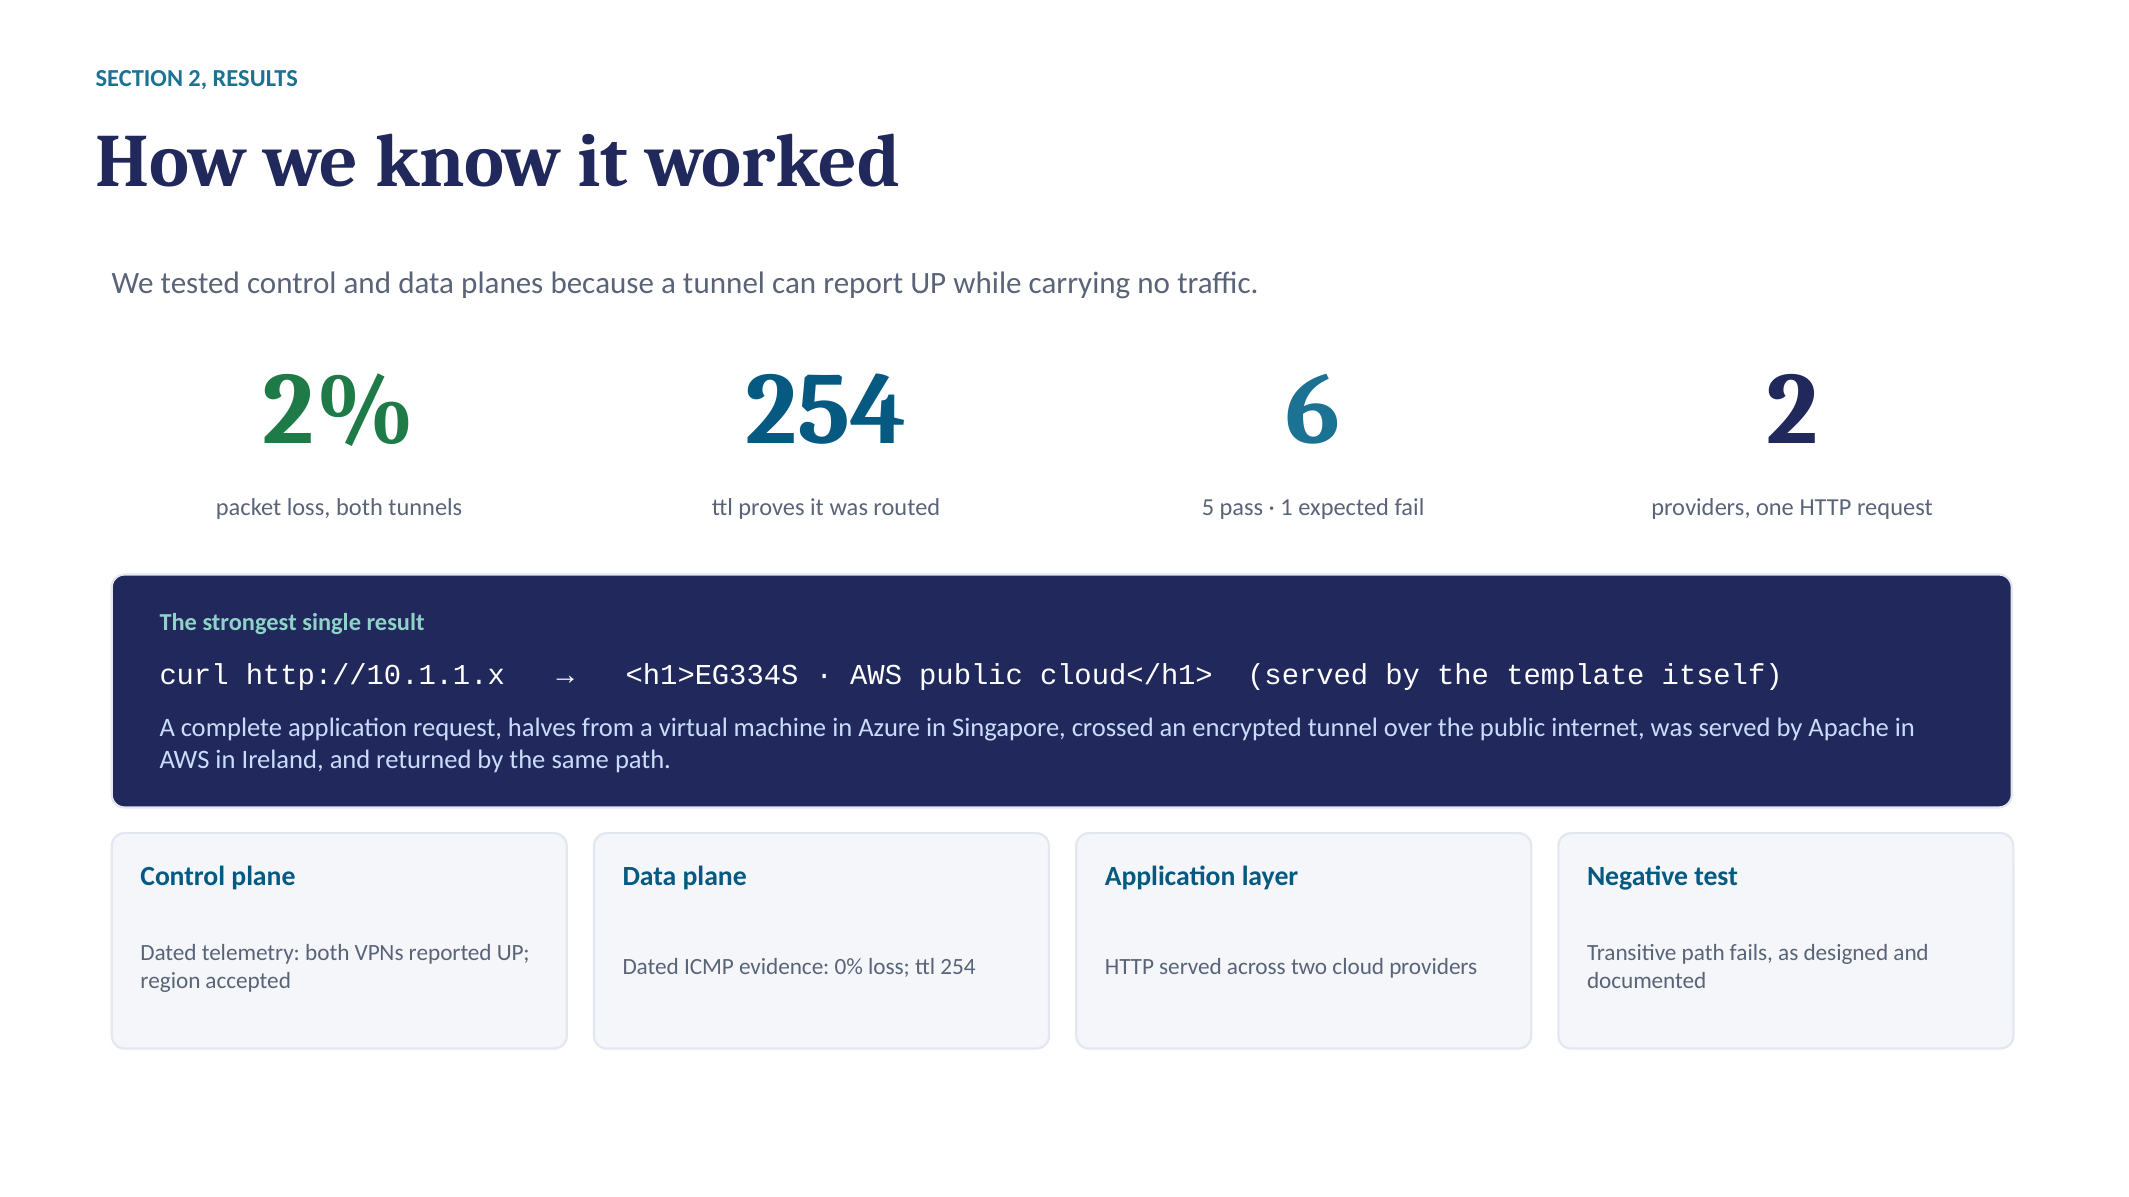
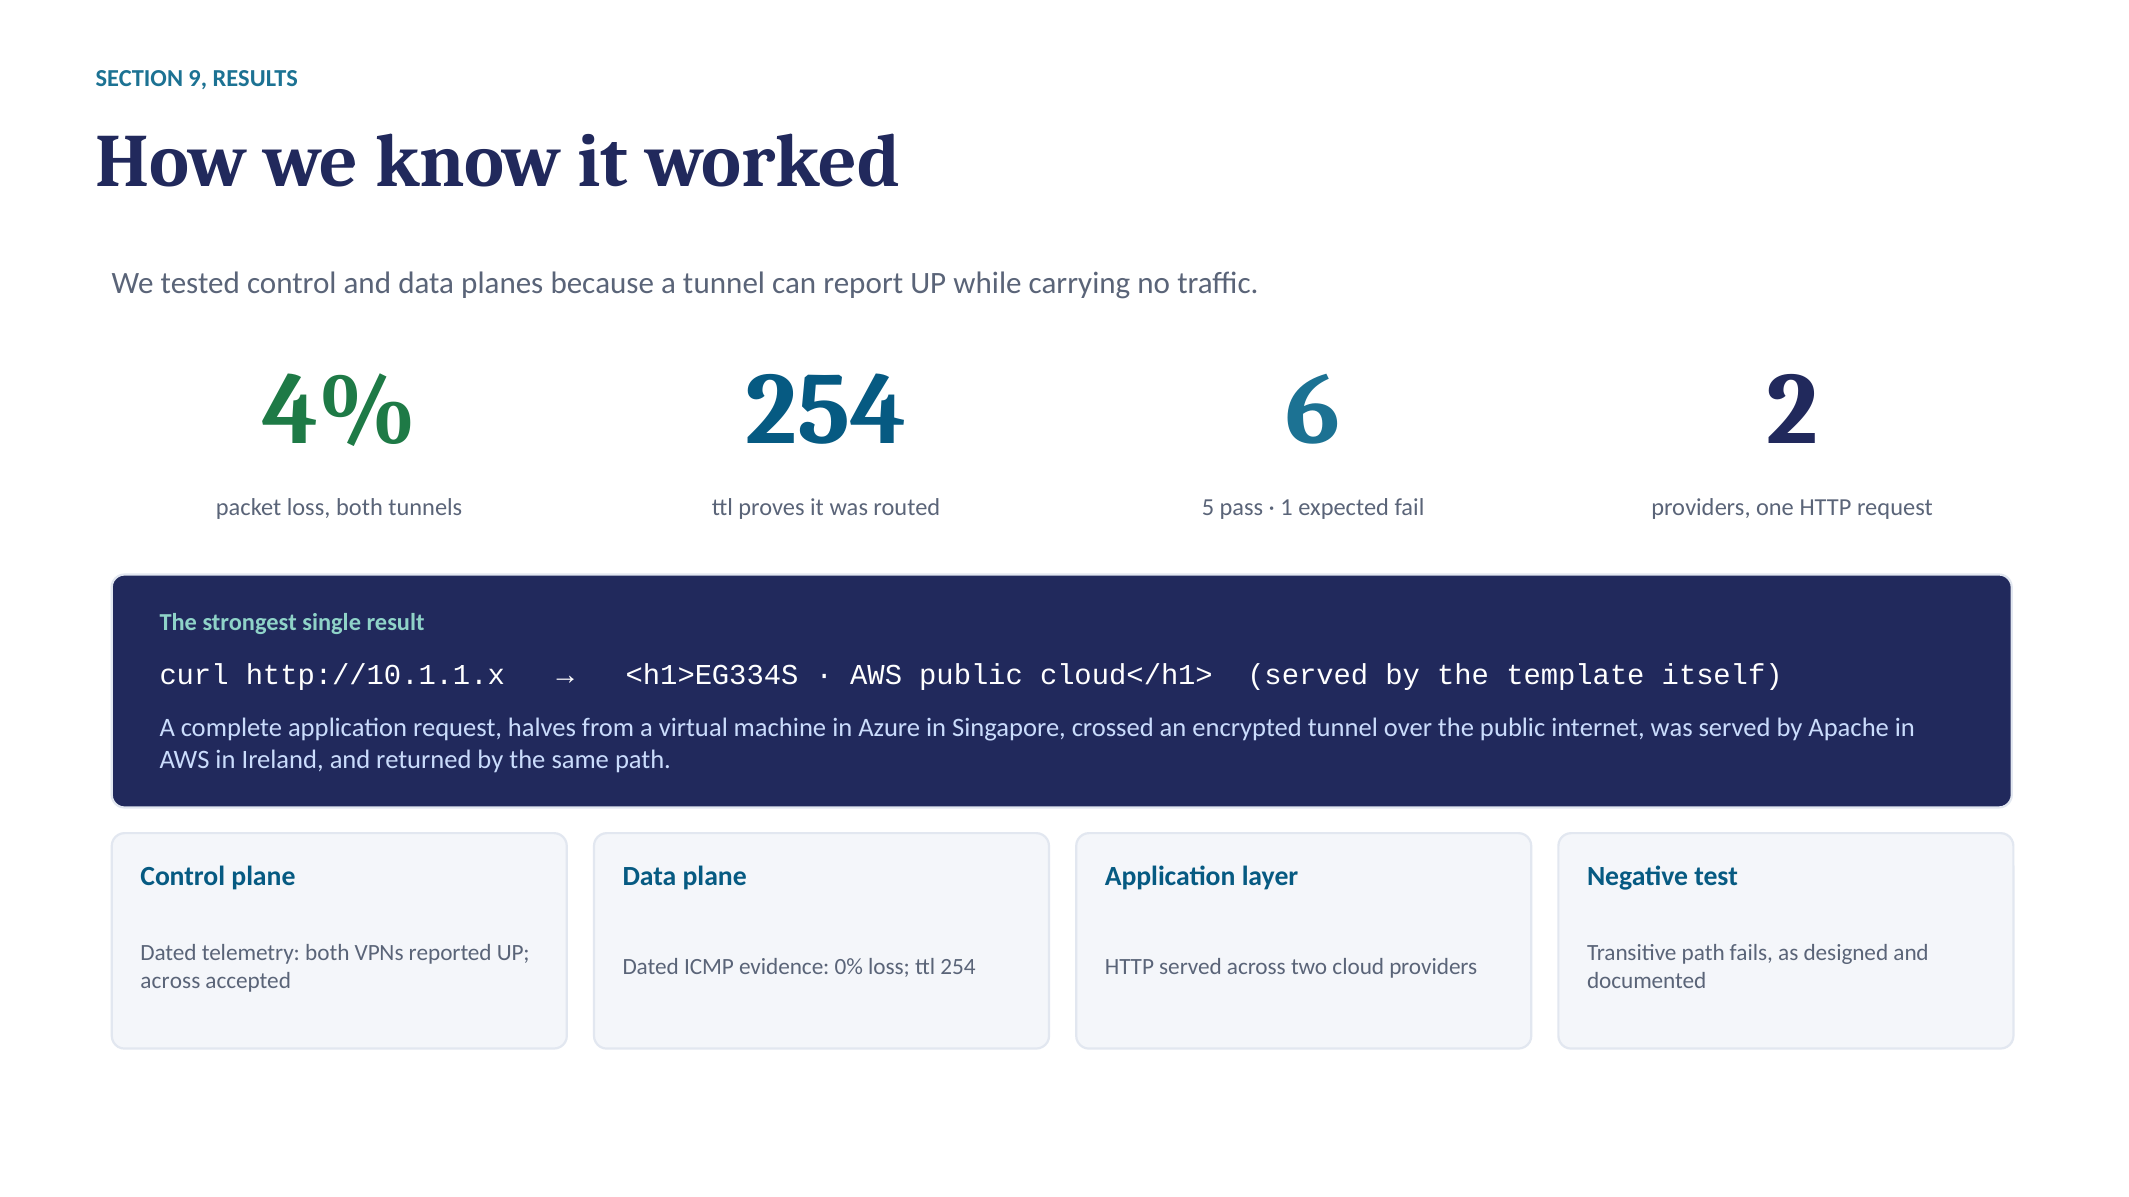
SECTION 2: 2 -> 9
2%: 2% -> 4%
region at (171, 982): region -> across
